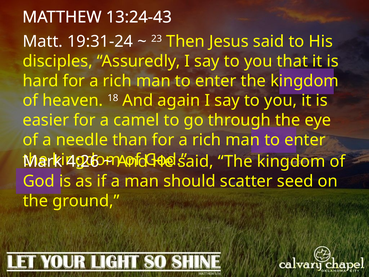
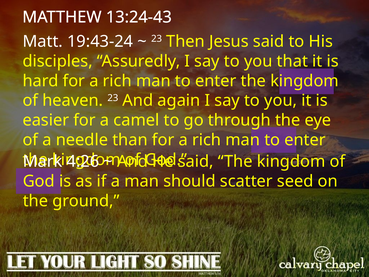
19:31-24: 19:31-24 -> 19:43-24
heaven 18: 18 -> 23
